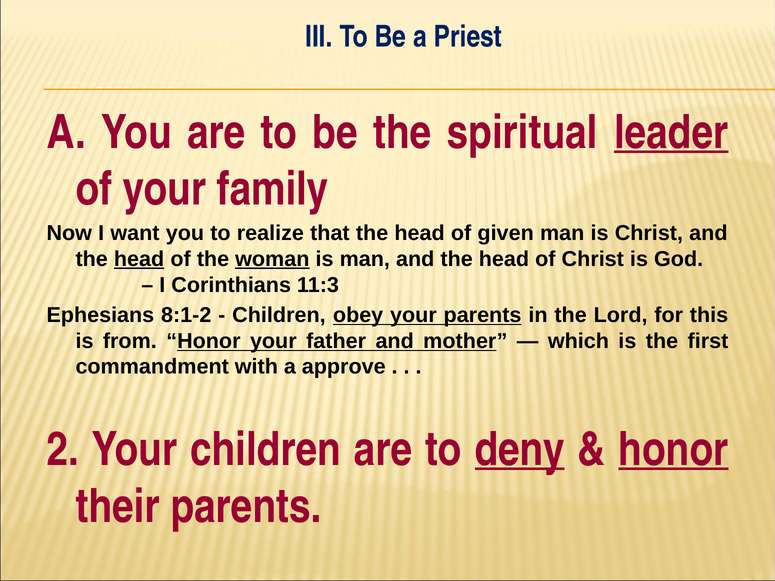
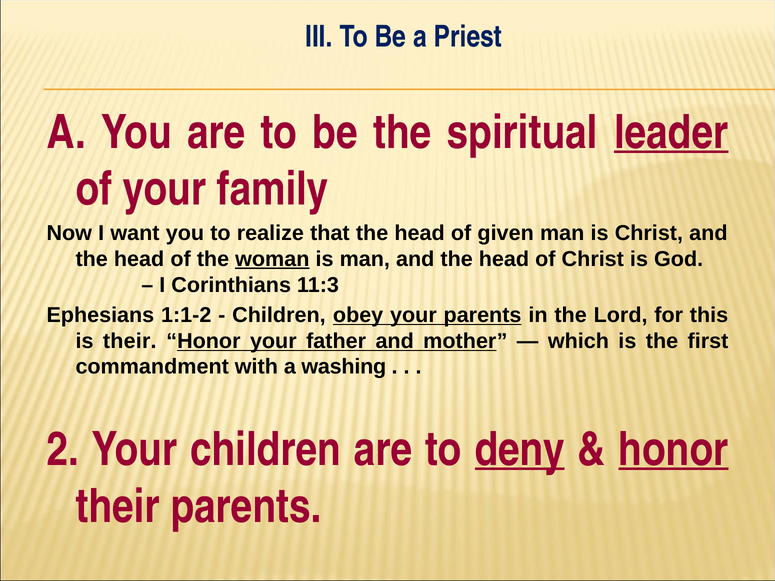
head at (139, 259) underline: present -> none
8:1-2: 8:1-2 -> 1:1-2
is from: from -> their
approve: approve -> washing
